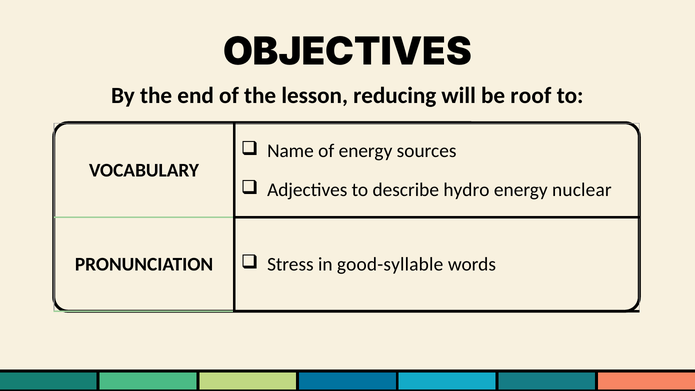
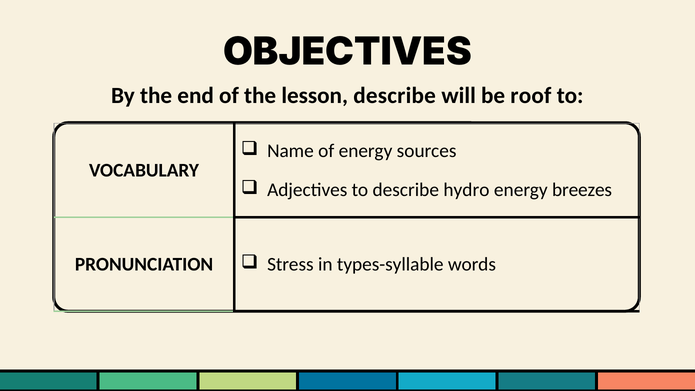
lesson reducing: reducing -> describe
nuclear: nuclear -> breezes
good-syllable: good-syllable -> types-syllable
